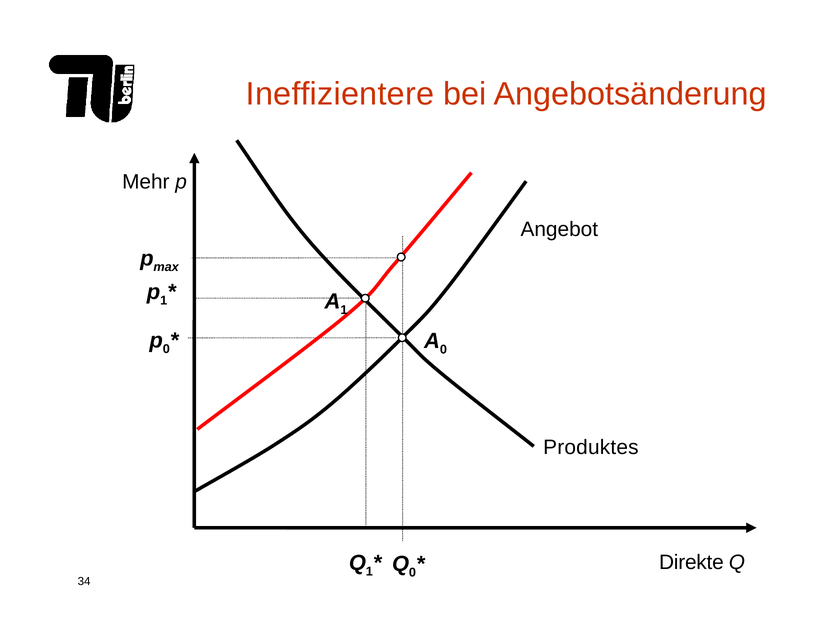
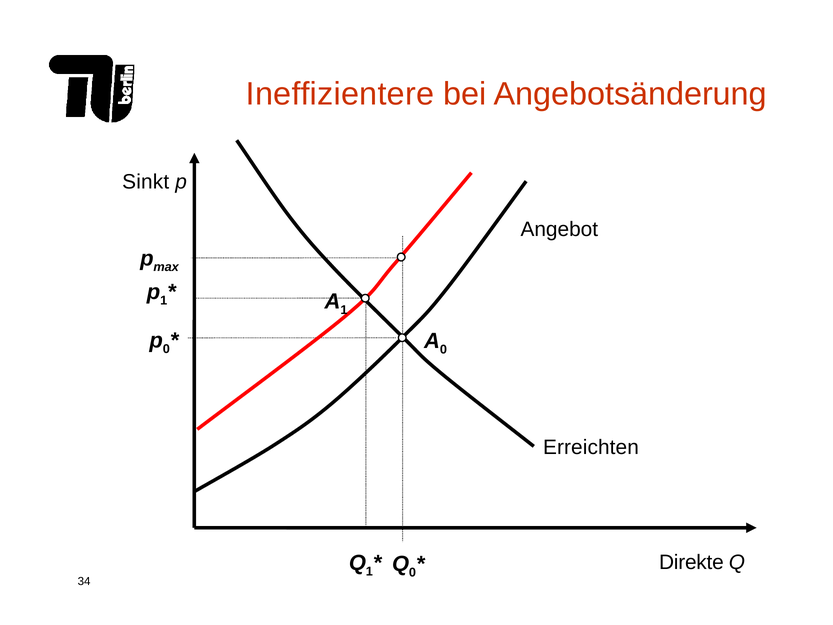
Mehr: Mehr -> Sinkt
Produktes: Produktes -> Erreichten
